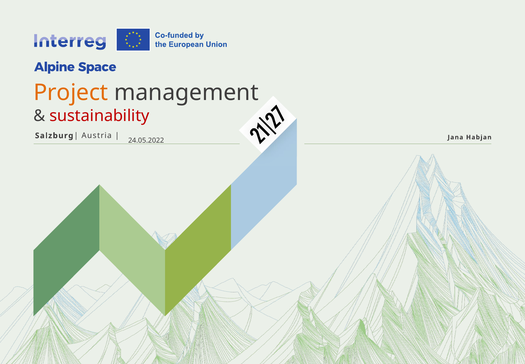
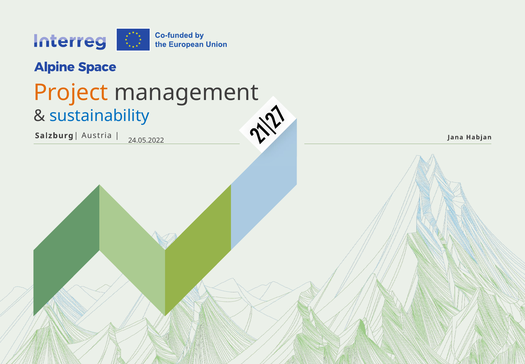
sustainability colour: red -> blue
